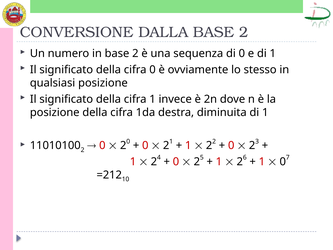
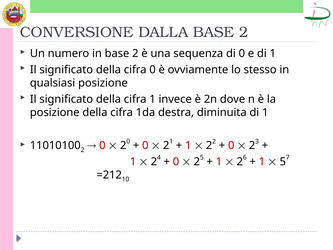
0 at (283, 161): 0 -> 5
